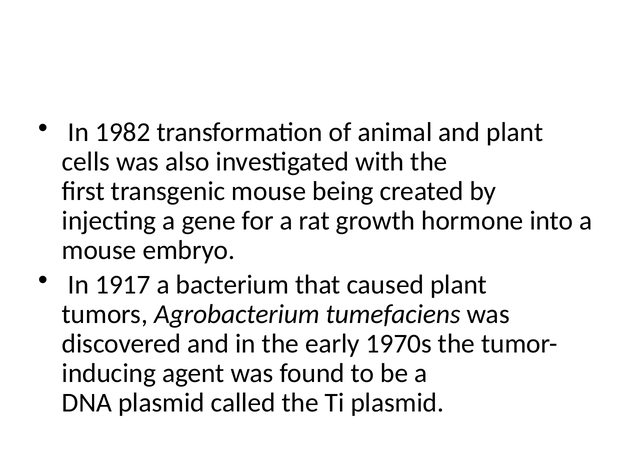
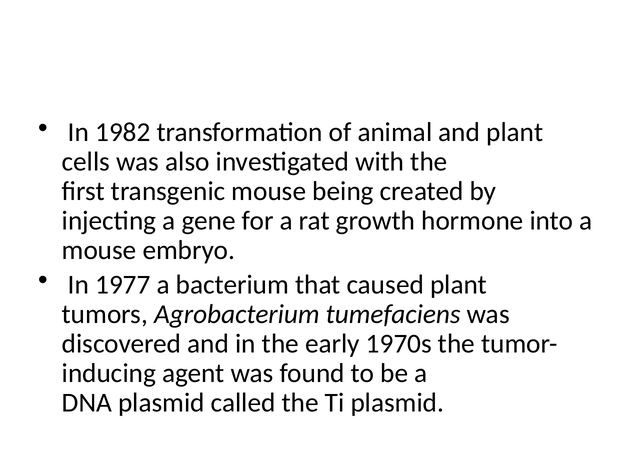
1917: 1917 -> 1977
